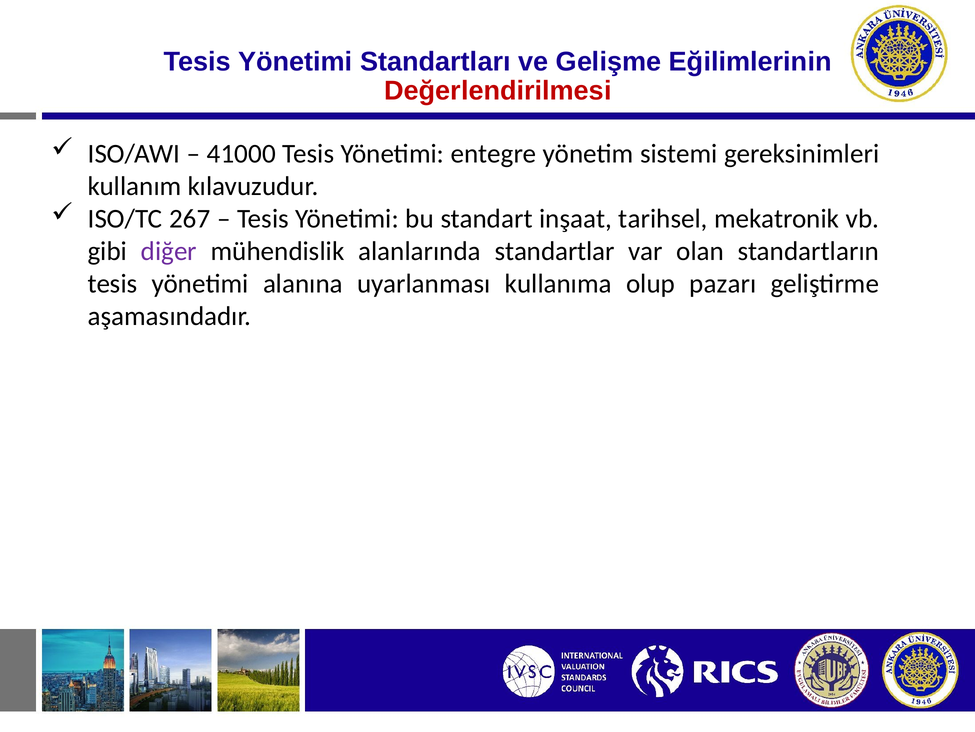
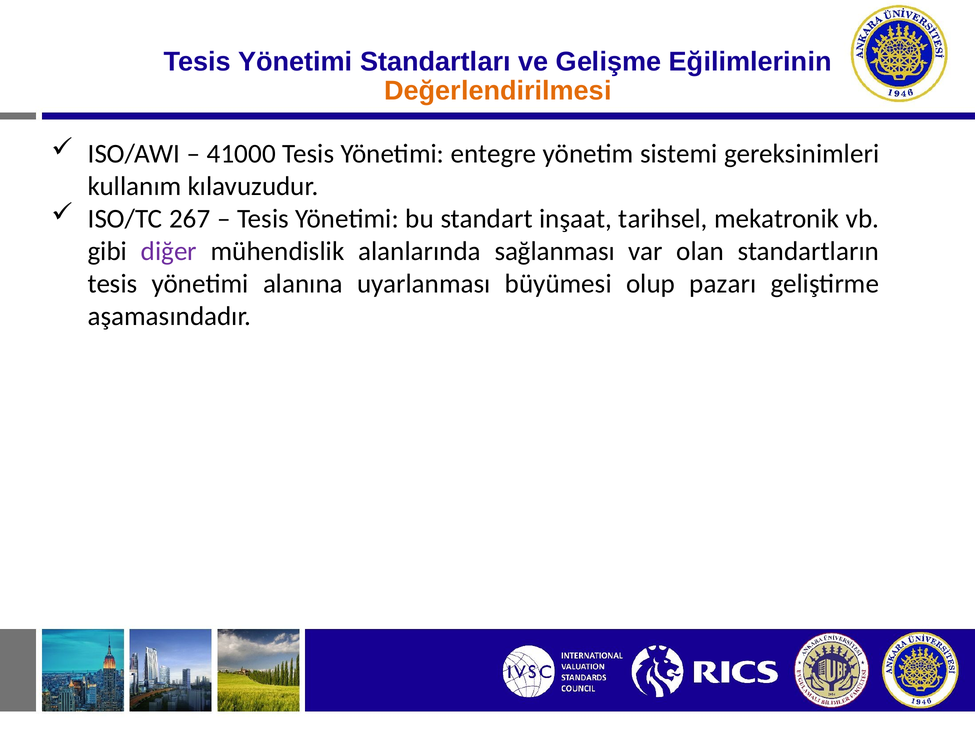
Değerlendirilmesi colour: red -> orange
standartlar: standartlar -> sağlanması
kullanıma: kullanıma -> büyümesi
